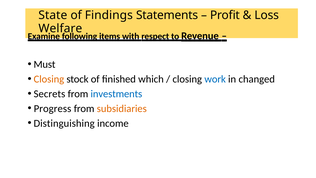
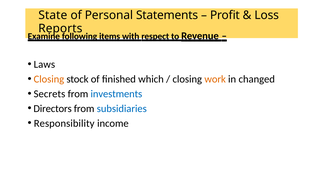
Findings: Findings -> Personal
Welfare: Welfare -> Reports
Must: Must -> Laws
work colour: blue -> orange
Progress: Progress -> Directors
subsidiaries colour: orange -> blue
Distinguishing: Distinguishing -> Responsibility
